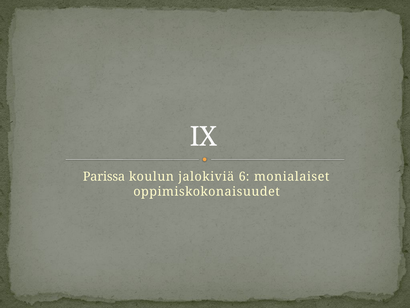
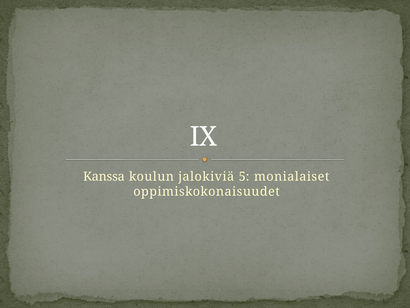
Parissa: Parissa -> Kanssa
6: 6 -> 5
